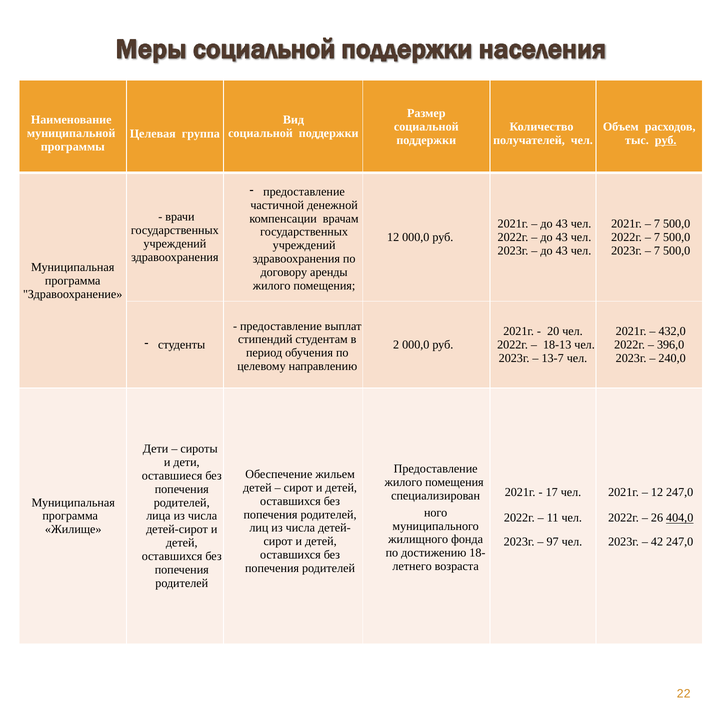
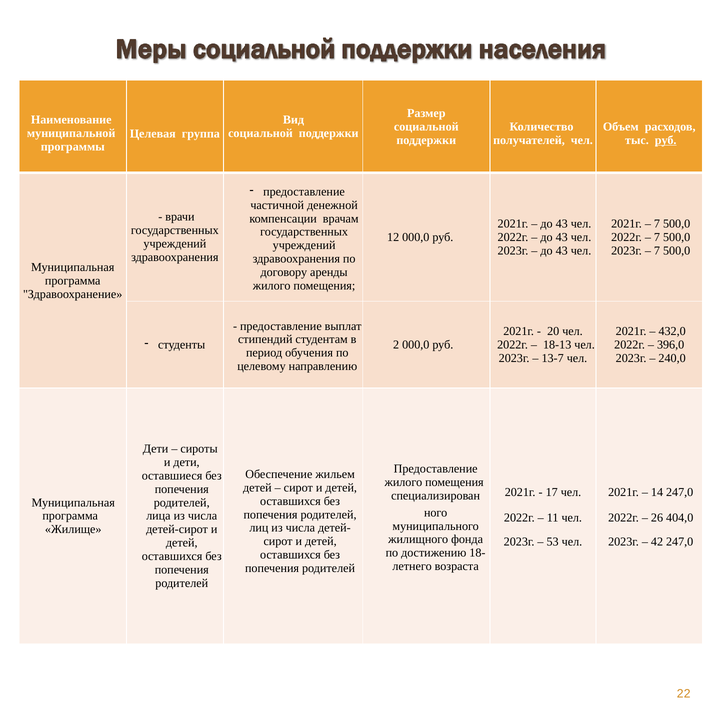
12 at (657, 492): 12 -> 14
404,0 underline: present -> none
97: 97 -> 53
